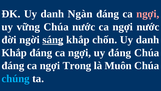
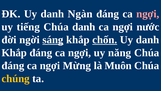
vững: vững -> tiếng
Chúa nước: nước -> danh
chốn underline: none -> present
uy đáng: đáng -> năng
Trong: Trong -> Mừng
chúng colour: light blue -> yellow
